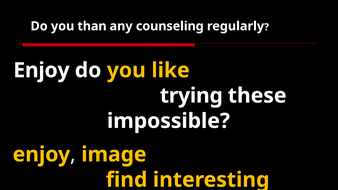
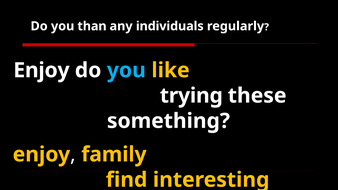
counseling: counseling -> individuals
you at (126, 70) colour: yellow -> light blue
impossible: impossible -> something
image: image -> family
